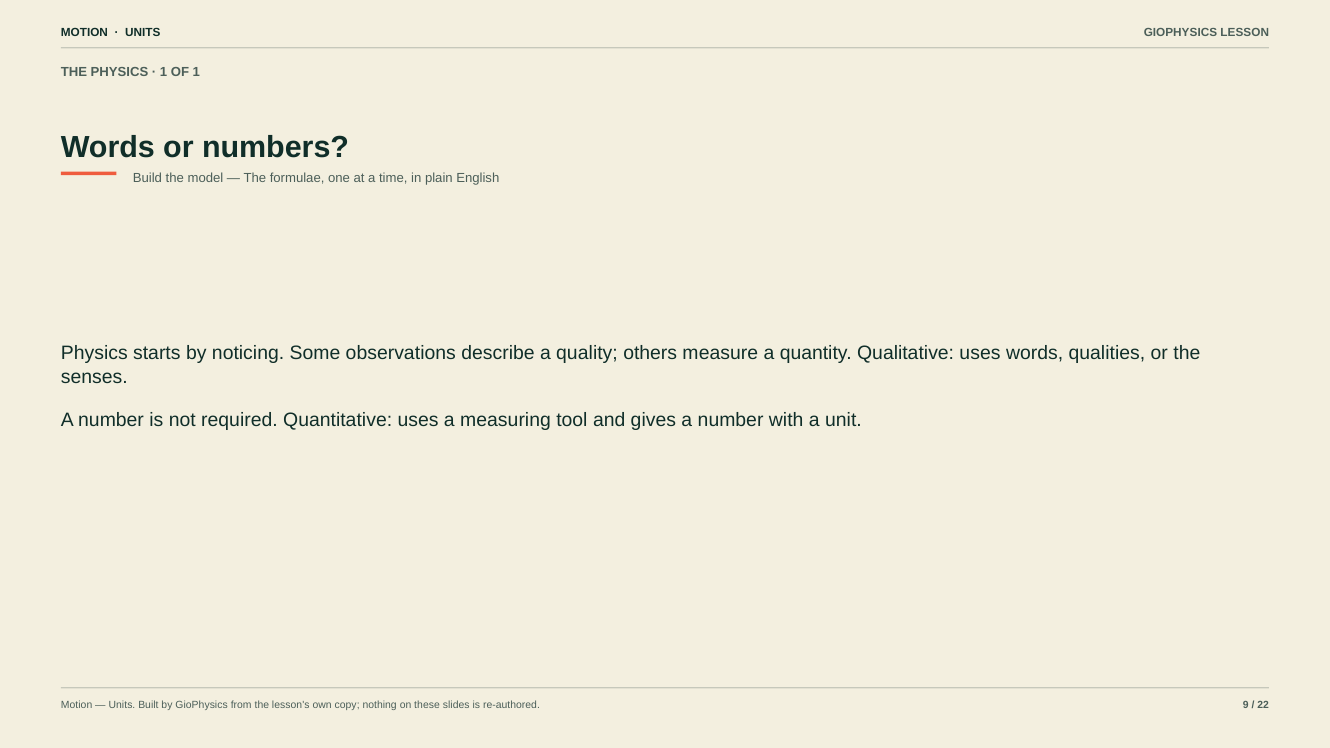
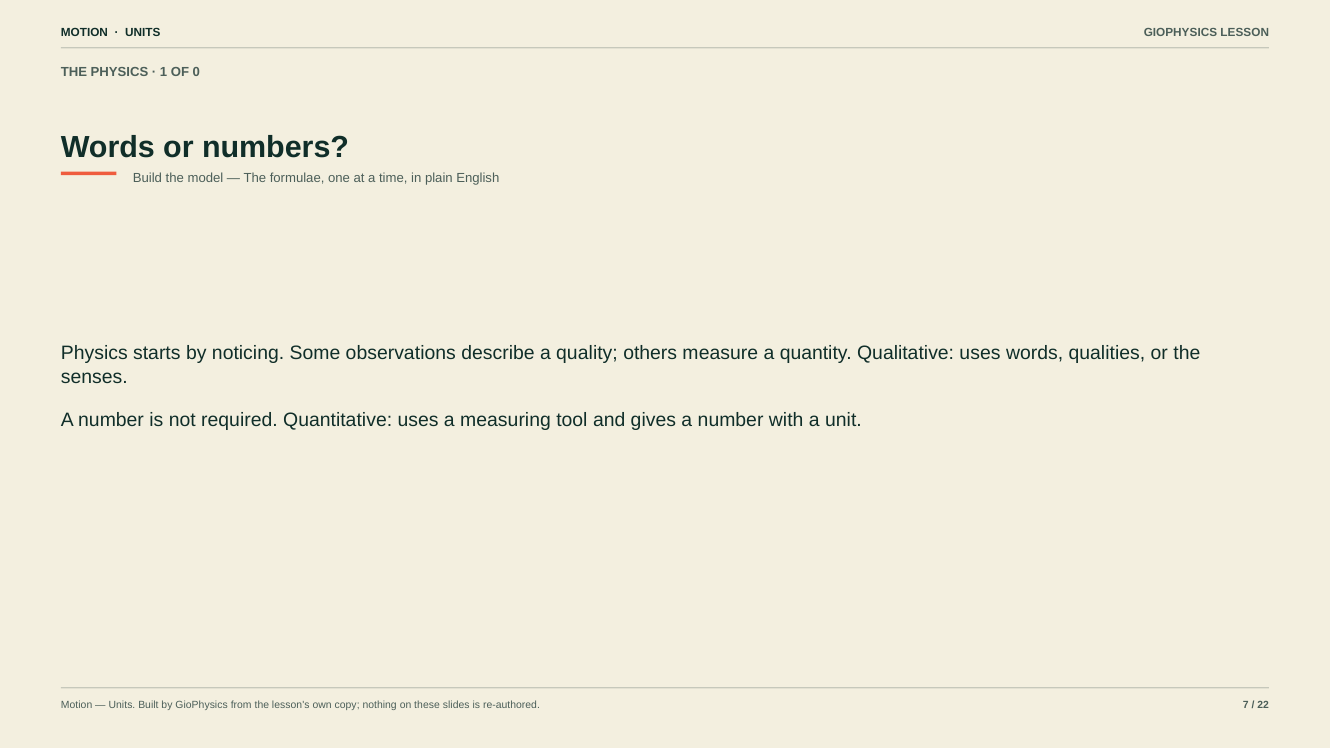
OF 1: 1 -> 0
9: 9 -> 7
